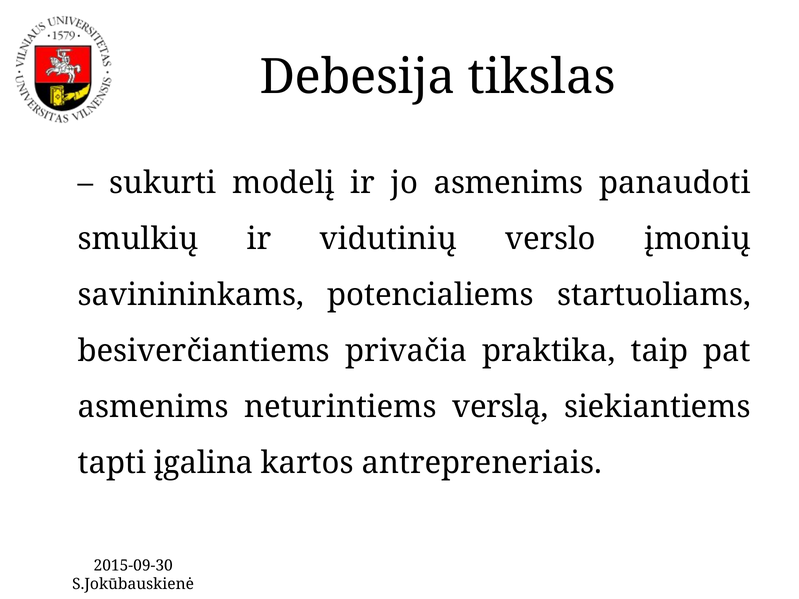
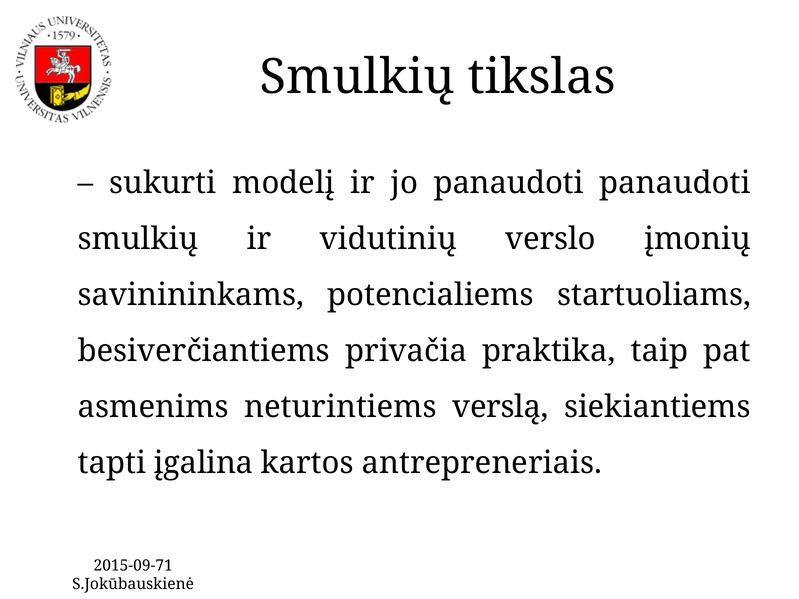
Debesija at (357, 77): Debesija -> Smulkių
jo asmenims: asmenims -> panaudoti
2015-09-30: 2015-09-30 -> 2015-09-71
